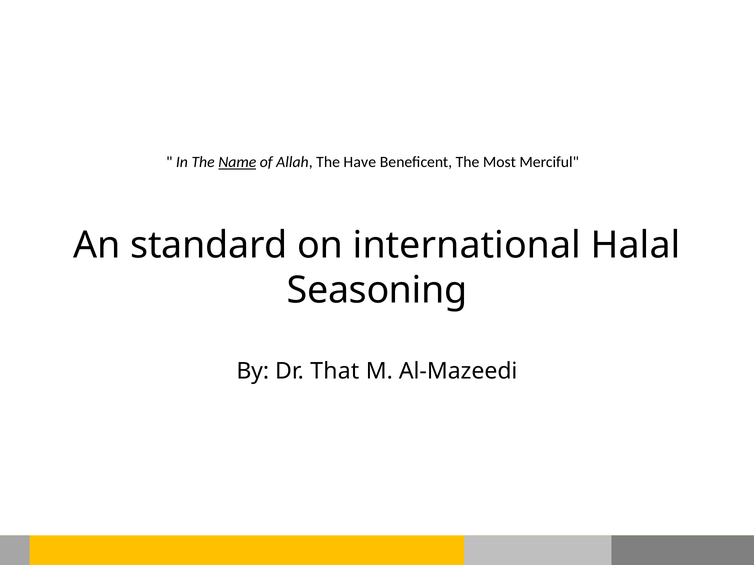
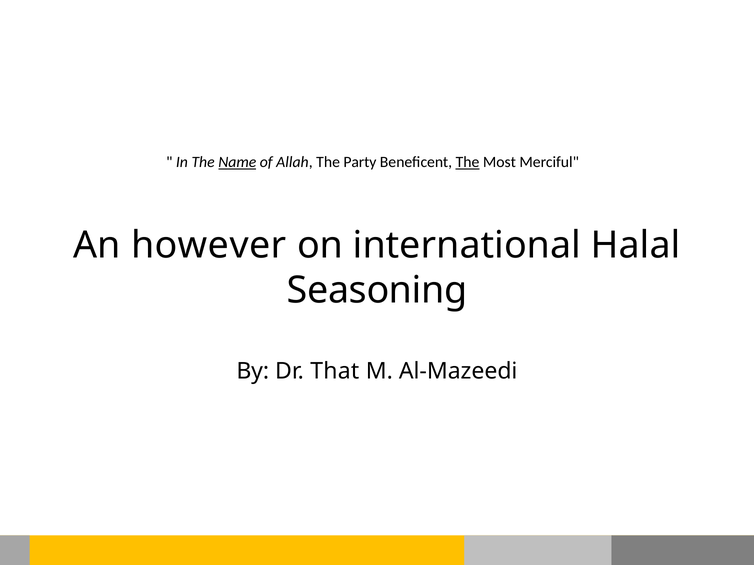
Have: Have -> Party
The at (468, 162) underline: none -> present
standard: standard -> however
